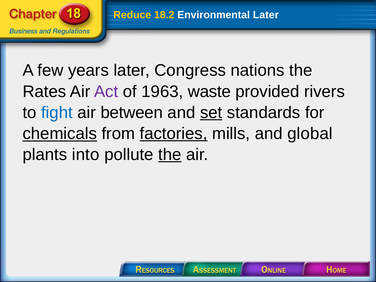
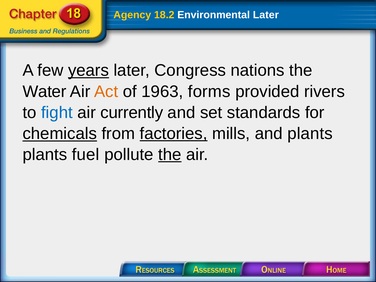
Reduce: Reduce -> Agency
years underline: none -> present
Rates: Rates -> Water
Act colour: purple -> orange
waste: waste -> forms
between: between -> currently
set underline: present -> none
and global: global -> plants
into: into -> fuel
